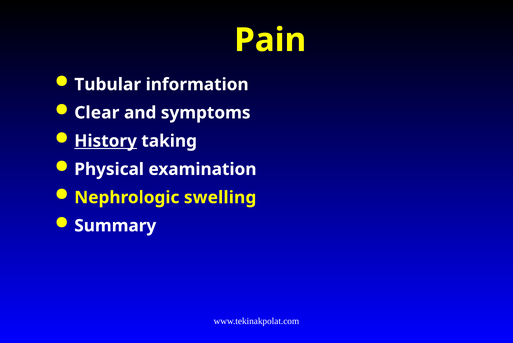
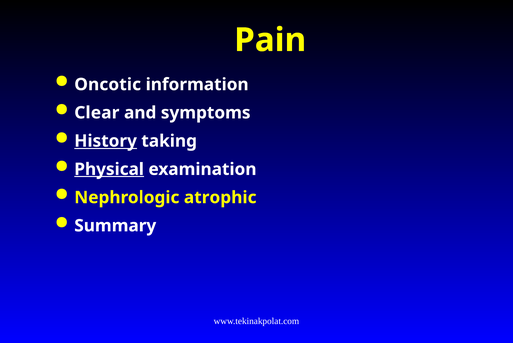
Tubular: Tubular -> Oncotic
Physical underline: none -> present
swelling: swelling -> atrophic
